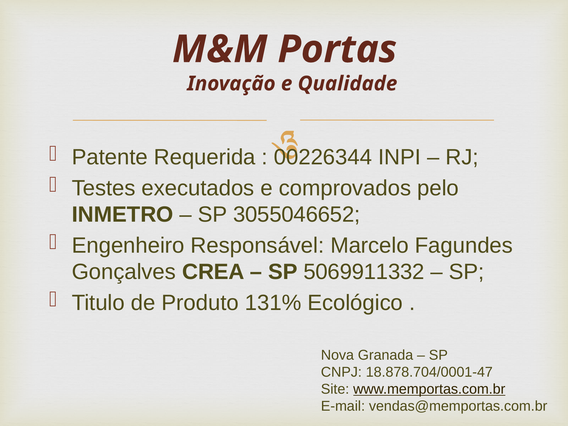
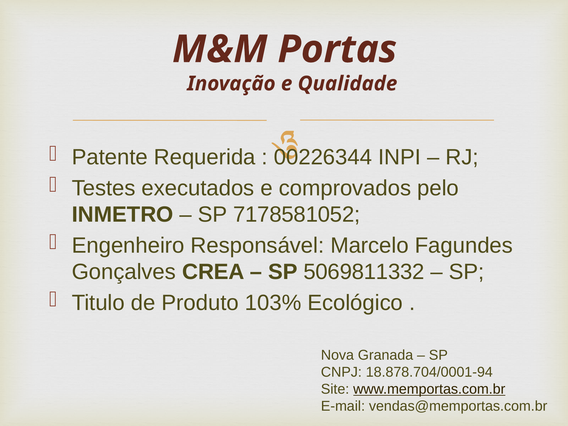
3055046652: 3055046652 -> 7178581052
5069911332: 5069911332 -> 5069811332
131%: 131% -> 103%
18.878.704/0001-47: 18.878.704/0001-47 -> 18.878.704/0001-94
